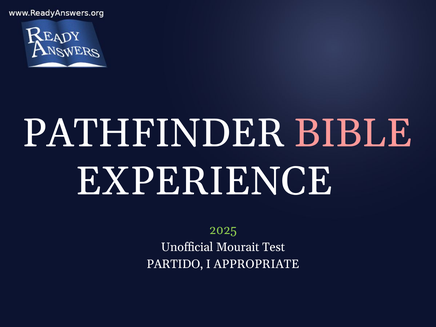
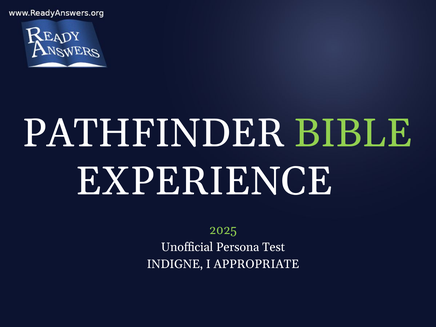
BIBLE colour: pink -> light green
Mourait: Mourait -> Persona
PARTIDO: PARTIDO -> INDIGNE
